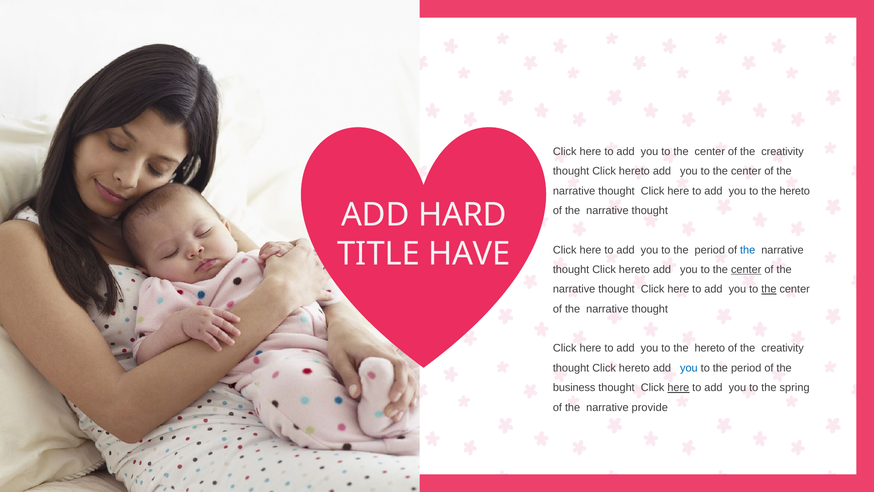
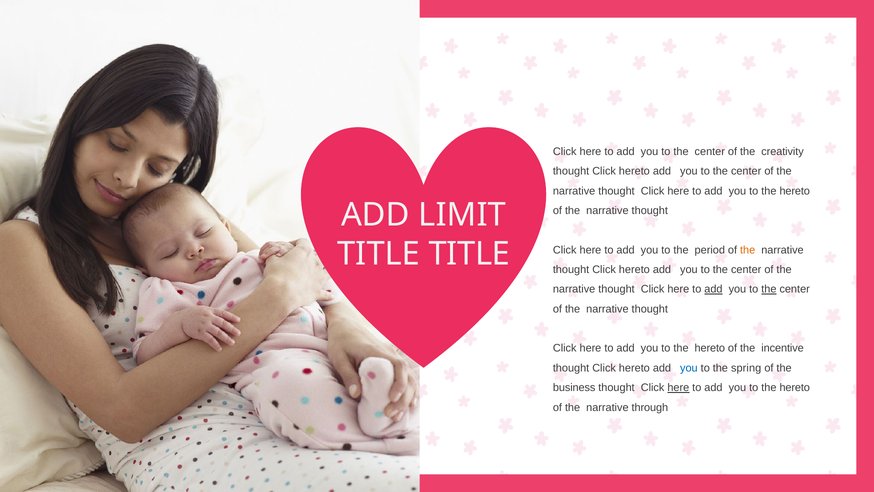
HARD: HARD -> LIMIT
the at (748, 250) colour: blue -> orange
TITLE HAVE: HAVE -> TITLE
center at (746, 269) underline: present -> none
add at (713, 289) underline: none -> present
creativity at (783, 348): creativity -> incentive
period at (746, 368): period -> spring
spring at (795, 387): spring -> hereto
provide: provide -> through
